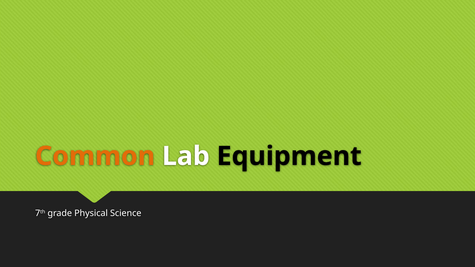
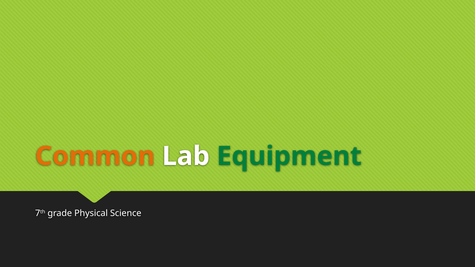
Equipment colour: black -> green
